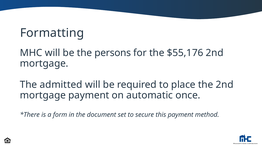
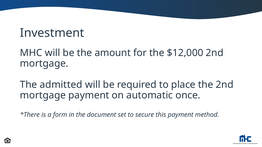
Formatting: Formatting -> Investment
persons: persons -> amount
$55,176: $55,176 -> $12,000
